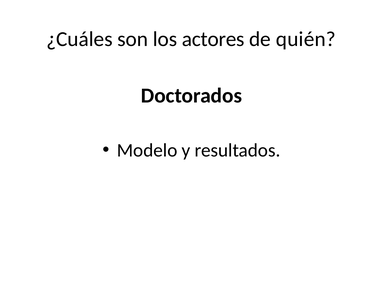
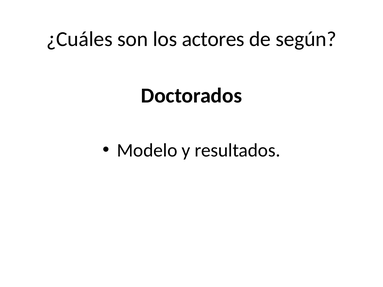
quién: quién -> según
